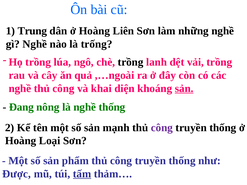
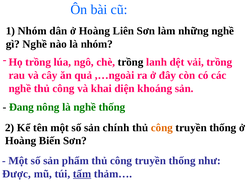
1 Trung: Trung -> Nhóm
là trống: trống -> nhóm
sản at (184, 89) underline: present -> none
mạnh: mạnh -> chính
công at (162, 128) colour: purple -> orange
Loại: Loại -> Biến
